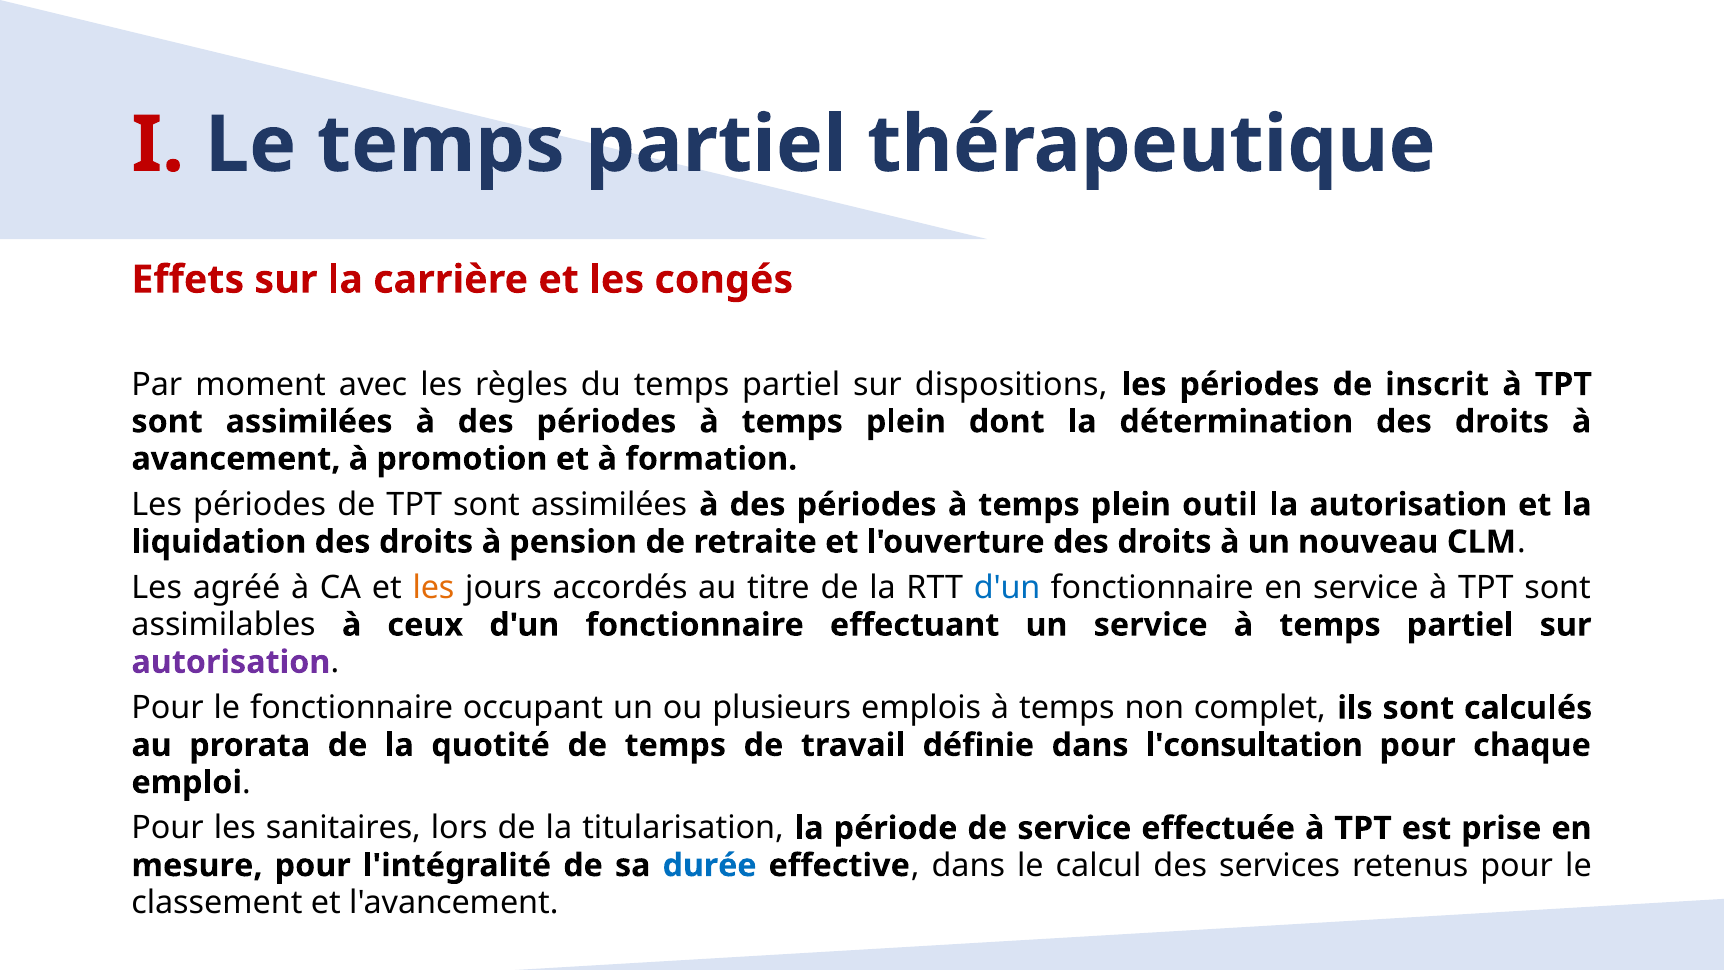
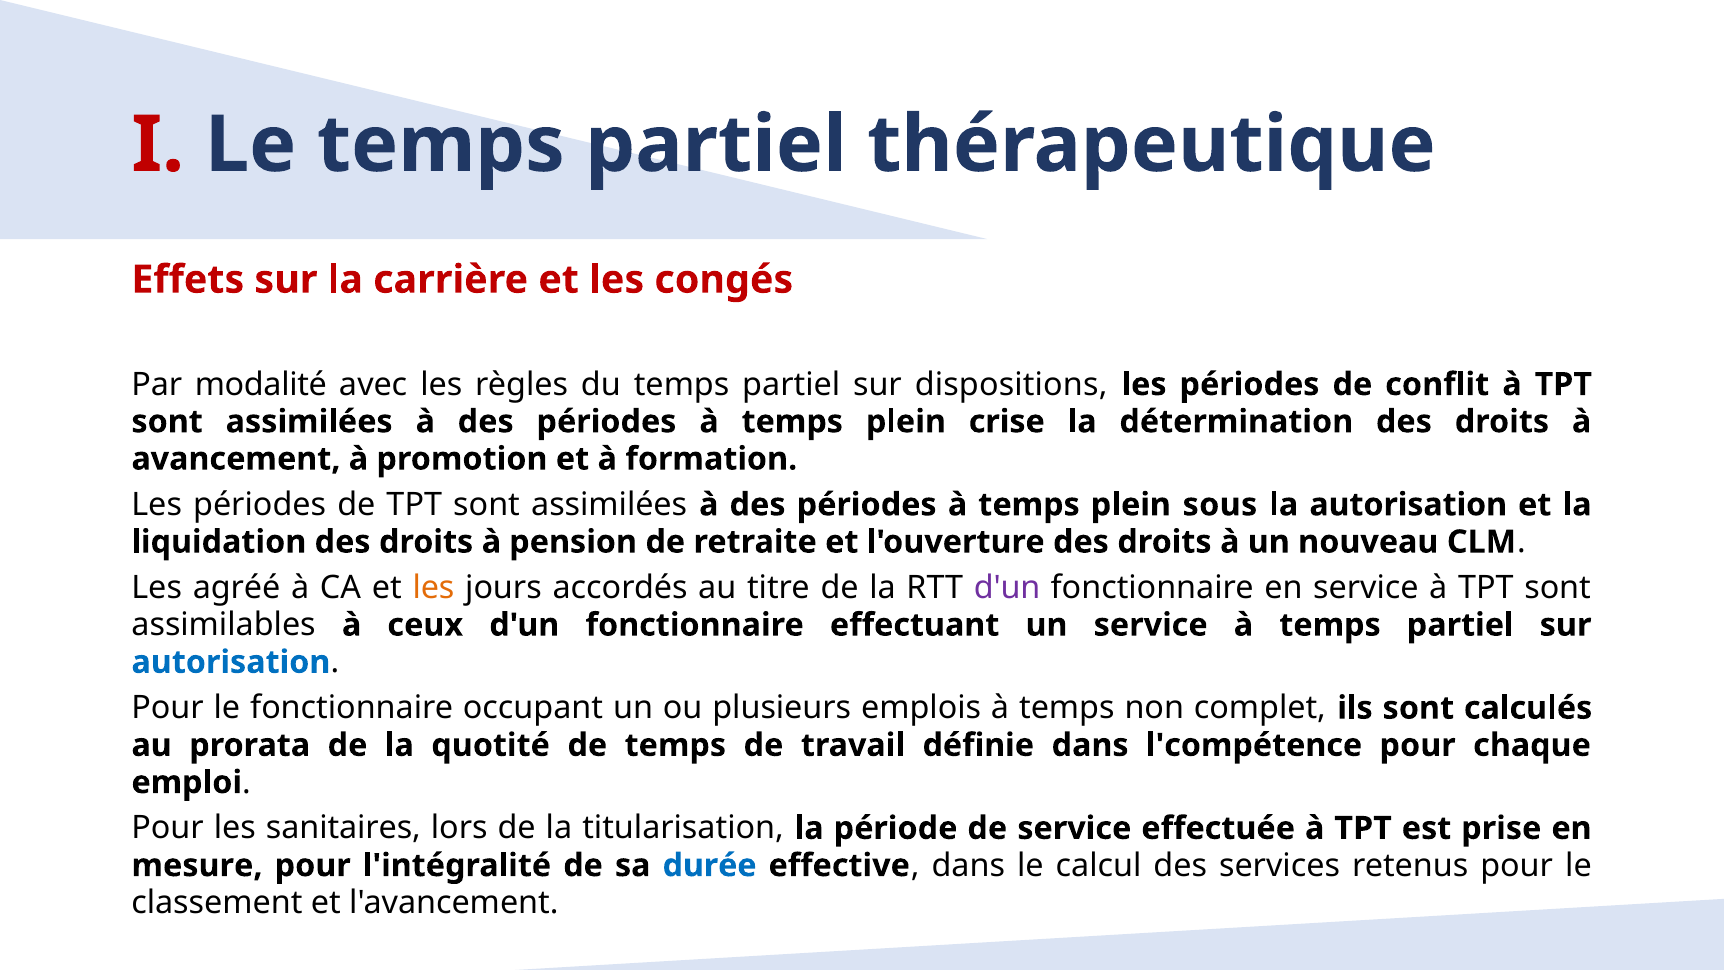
moment: moment -> modalité
inscrit: inscrit -> conflit
dont: dont -> crise
outil: outil -> sous
d'un at (1007, 588) colour: blue -> purple
autorisation at (231, 662) colour: purple -> blue
l'consultation: l'consultation -> l'compétence
